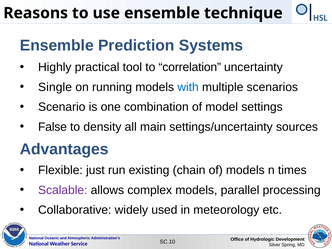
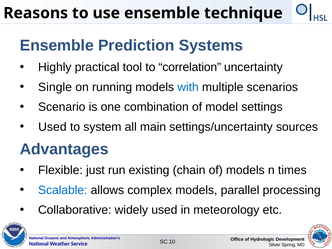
False at (53, 127): False -> Used
density: density -> system
Scalable colour: purple -> blue
